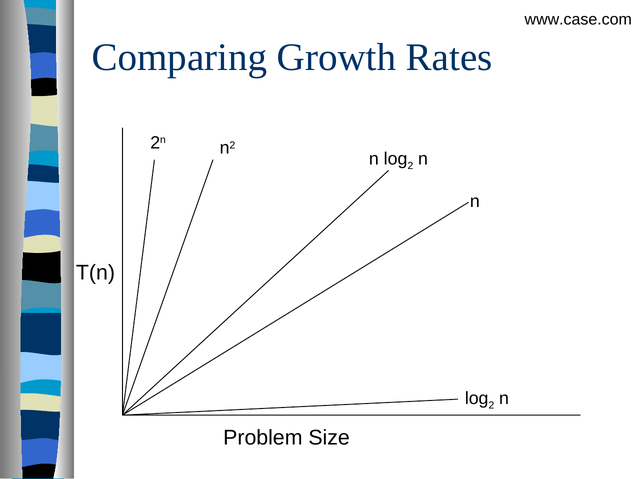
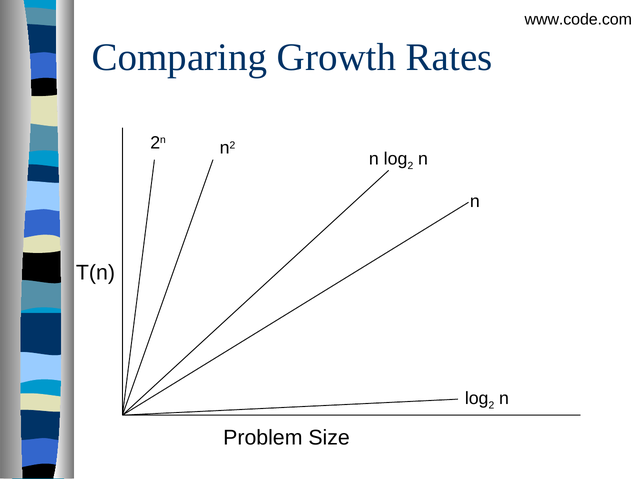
www.case.com: www.case.com -> www.code.com
